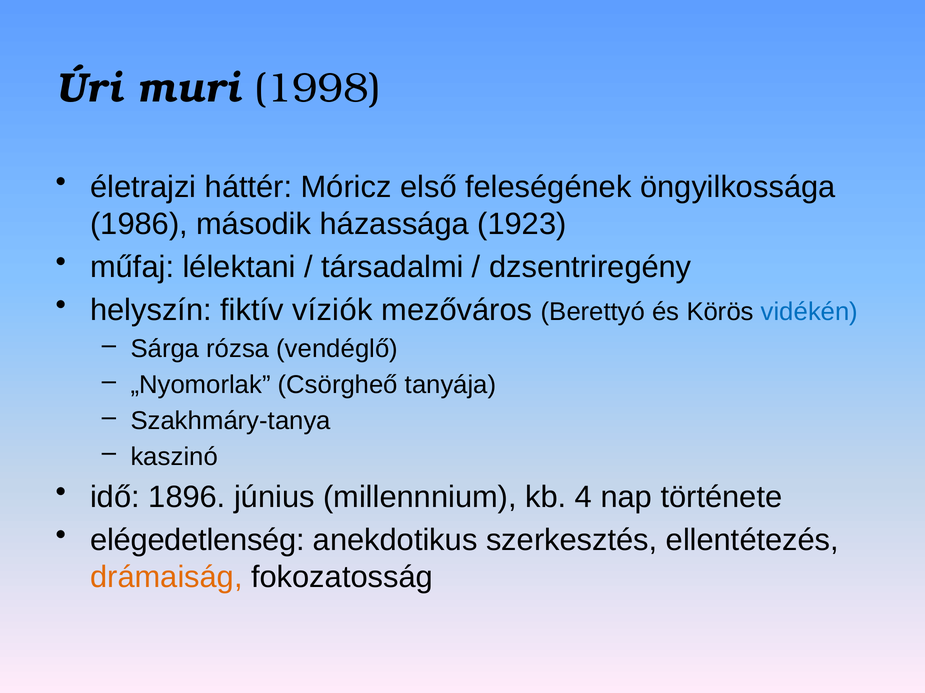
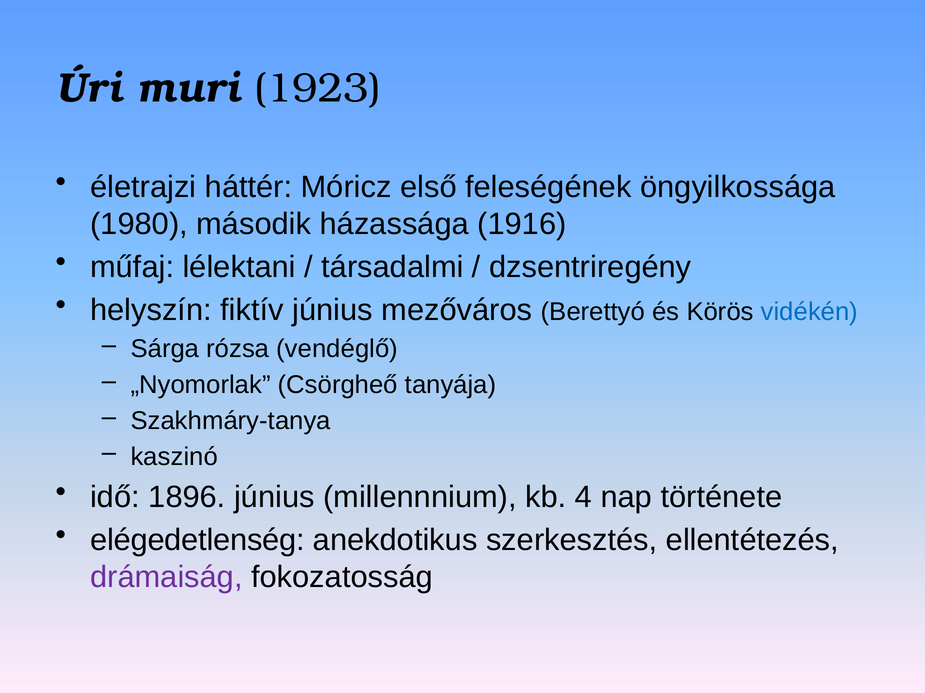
1998: 1998 -> 1923
1986: 1986 -> 1980
1923: 1923 -> 1916
fiktív víziók: víziók -> június
drámaiság colour: orange -> purple
